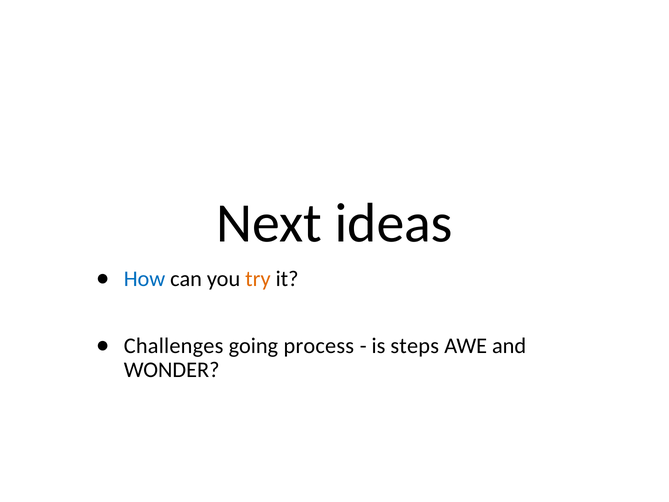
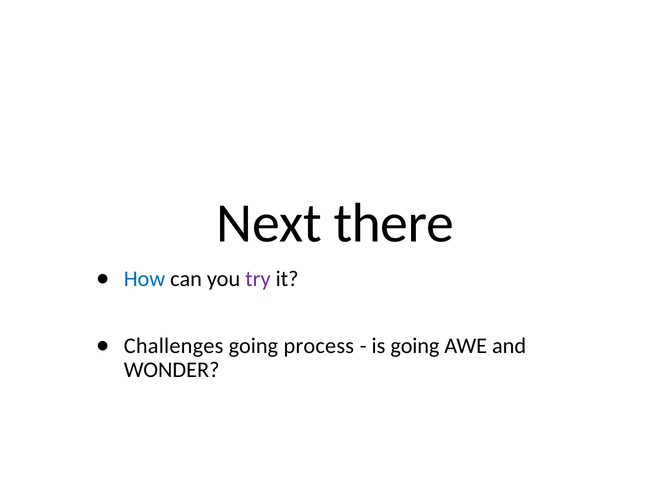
ideas: ideas -> there
try colour: orange -> purple
is steps: steps -> going
